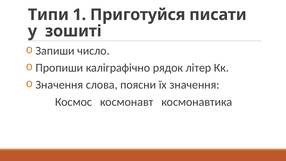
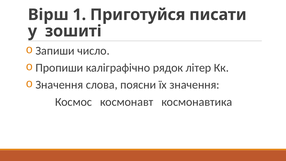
Типи: Типи -> Вірш
